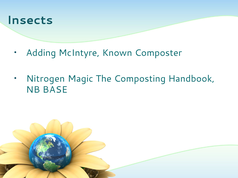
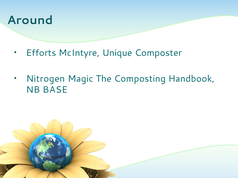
Insects: Insects -> Around
Adding: Adding -> Efforts
Known: Known -> Unique
